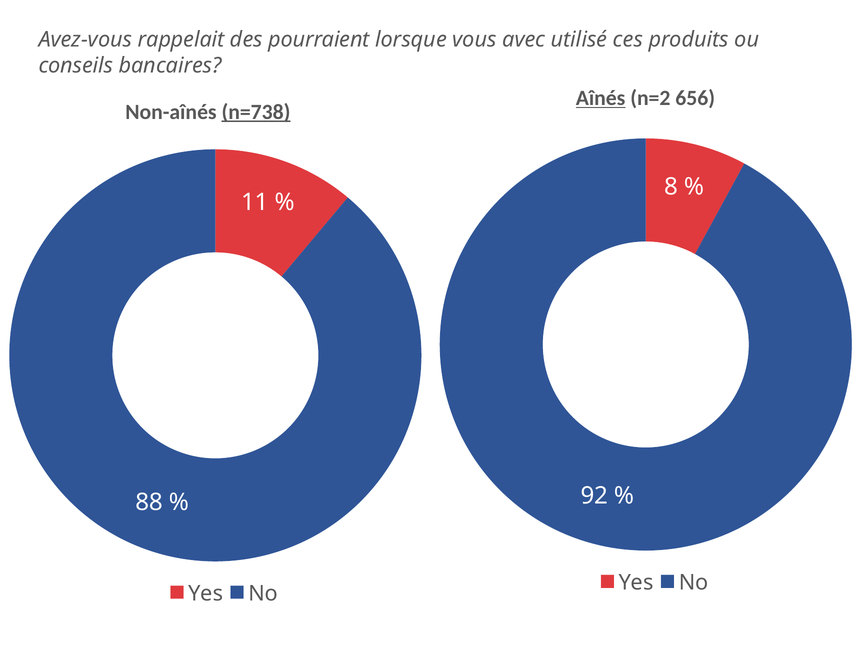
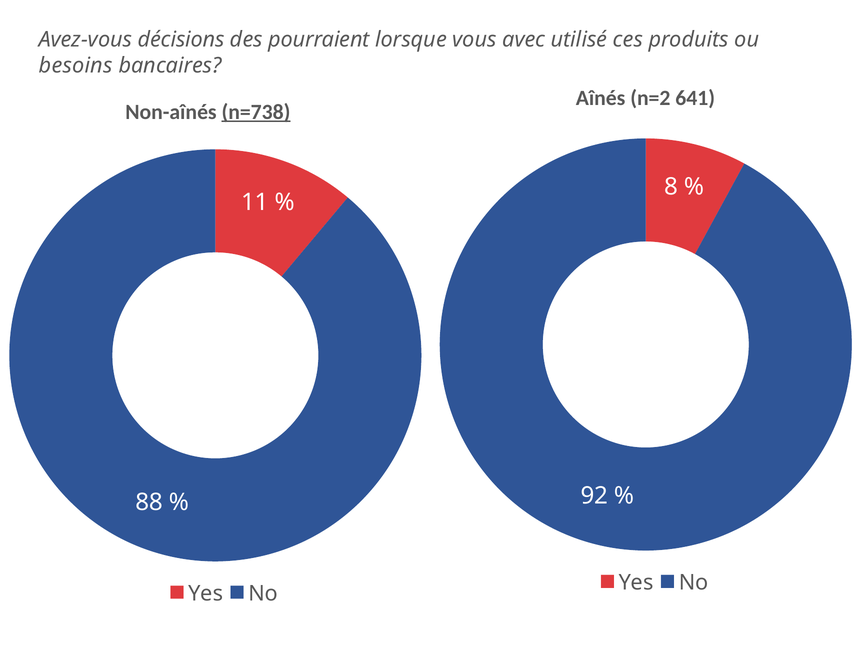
rappelait: rappelait -> décisions
conseils: conseils -> besoins
Aînés underline: present -> none
656: 656 -> 641
